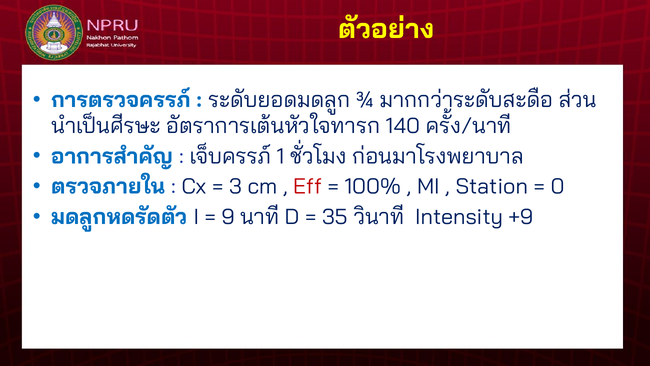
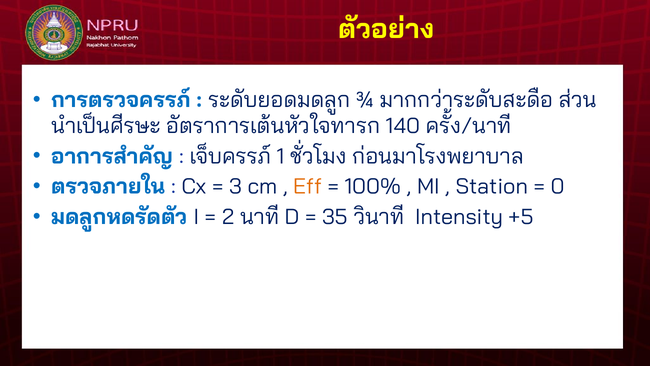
Eff colour: red -> orange
9: 9 -> 2
+9: +9 -> +5
